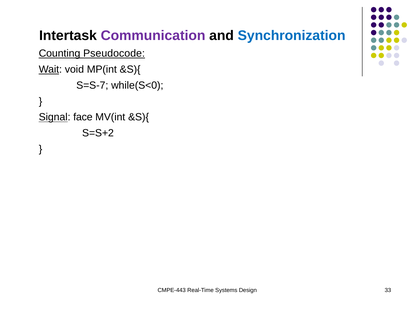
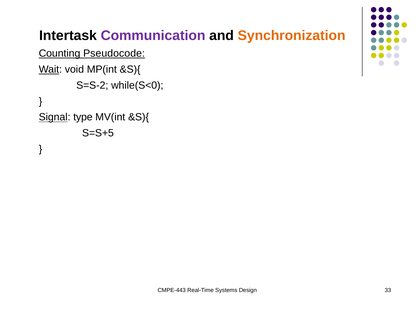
Synchronization colour: blue -> orange
S=S-7: S=S-7 -> S=S-2
face: face -> type
S=S+2: S=S+2 -> S=S+5
